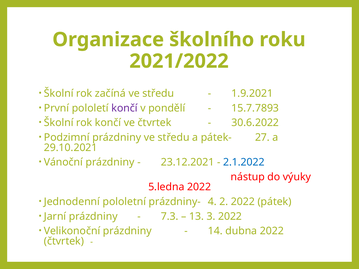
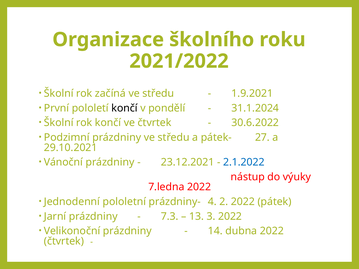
končí at (124, 108) colour: purple -> black
15.7.7893: 15.7.7893 -> 31.1.2024
5.ledna: 5.ledna -> 7.ledna
